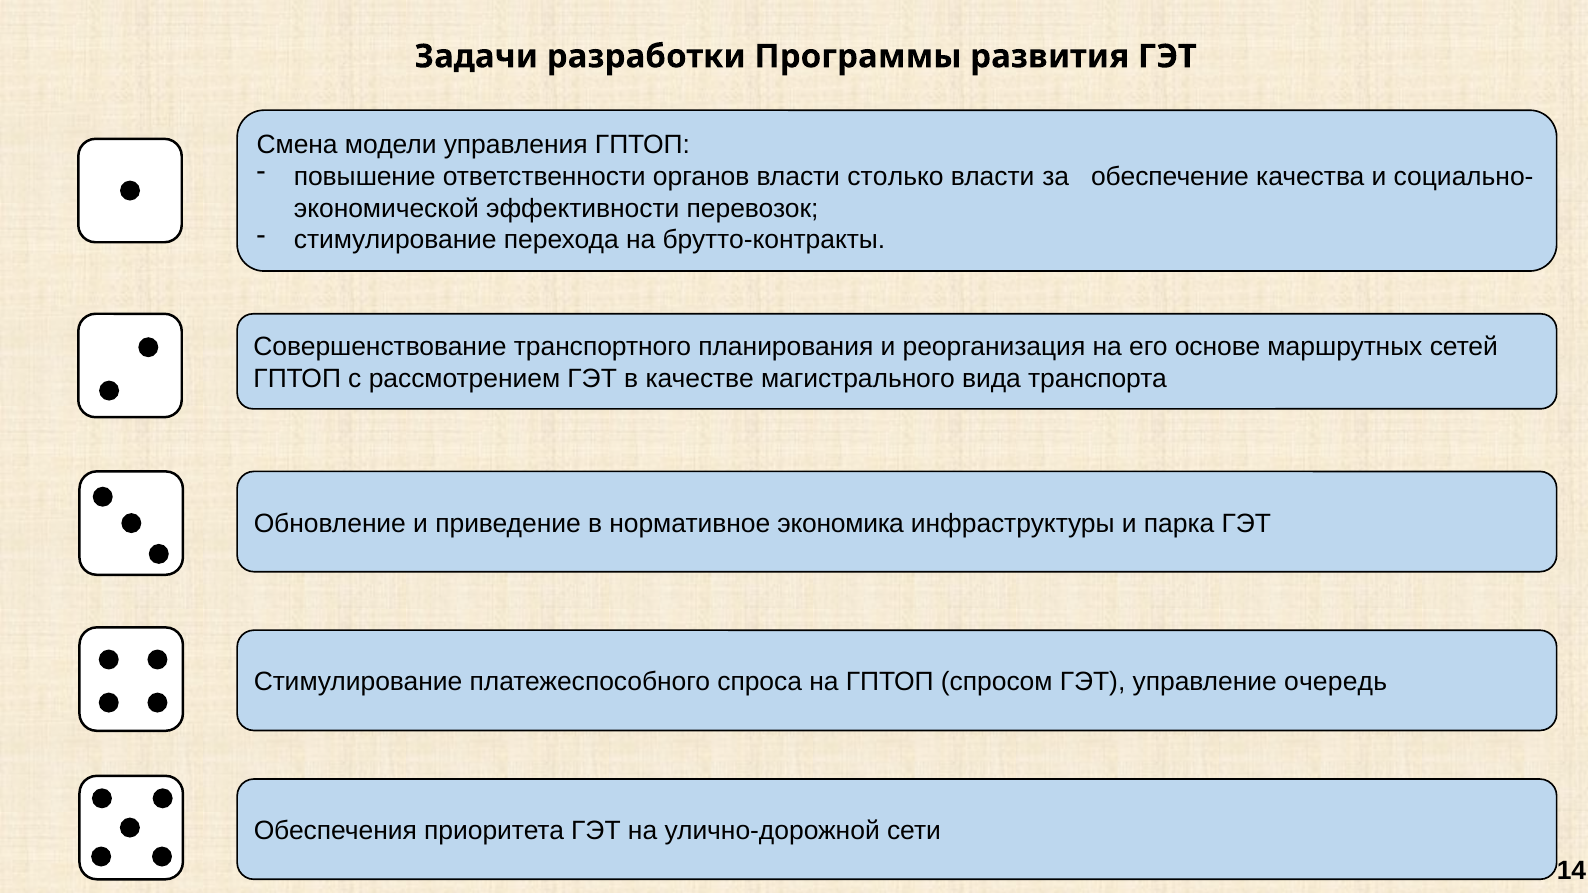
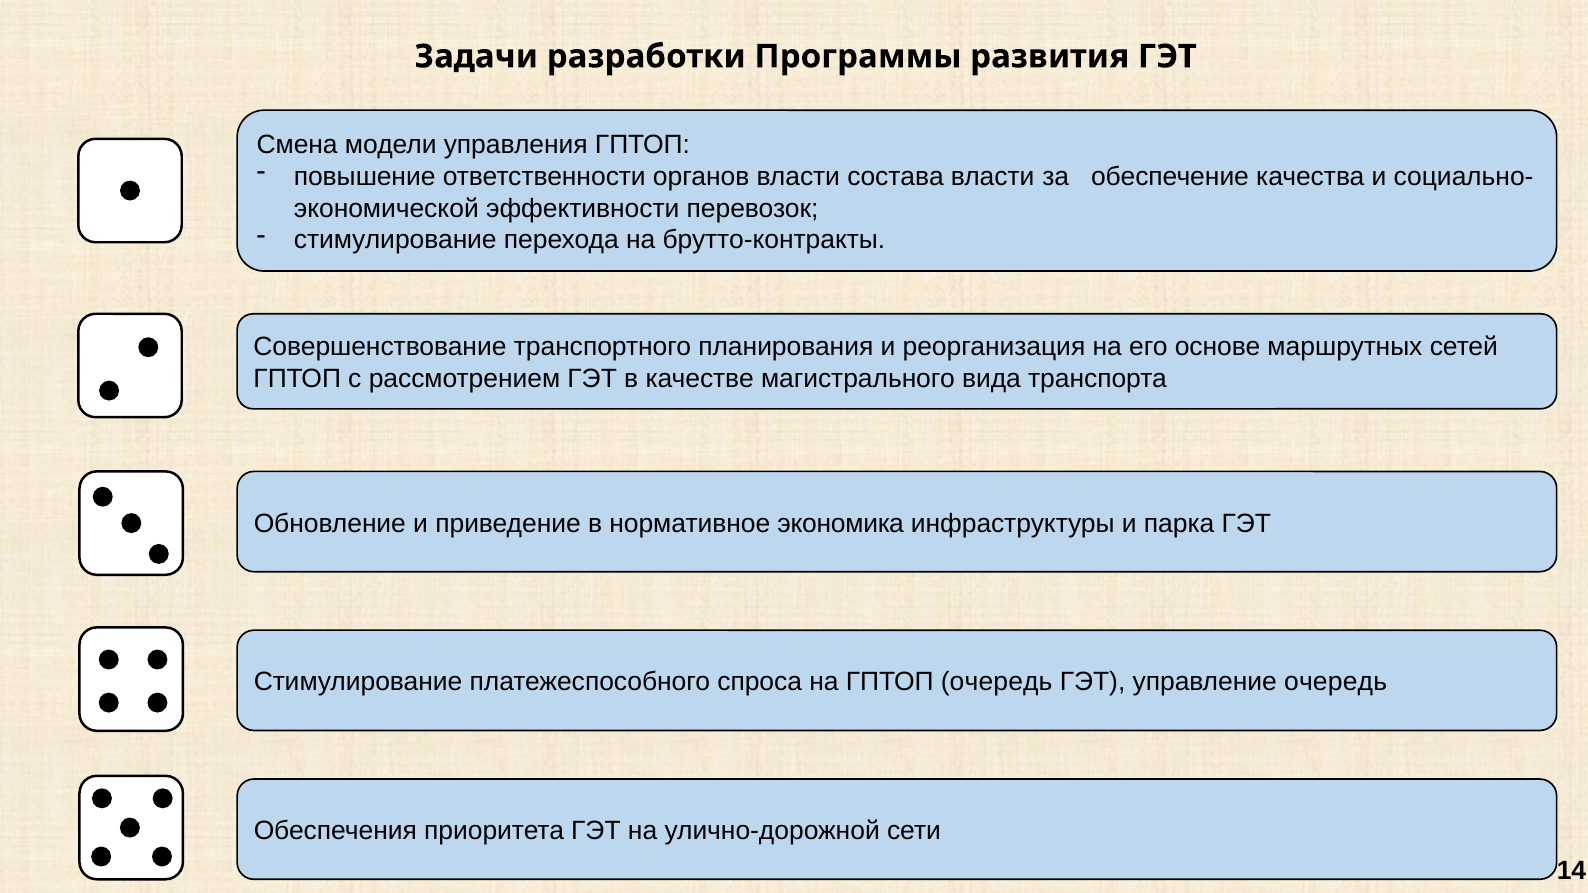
столько: столько -> состава
ГПТОП спросом: спросом -> очередь
